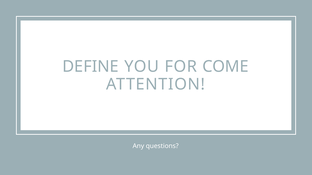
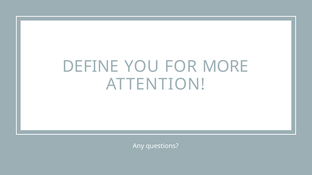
COME: COME -> MORE
